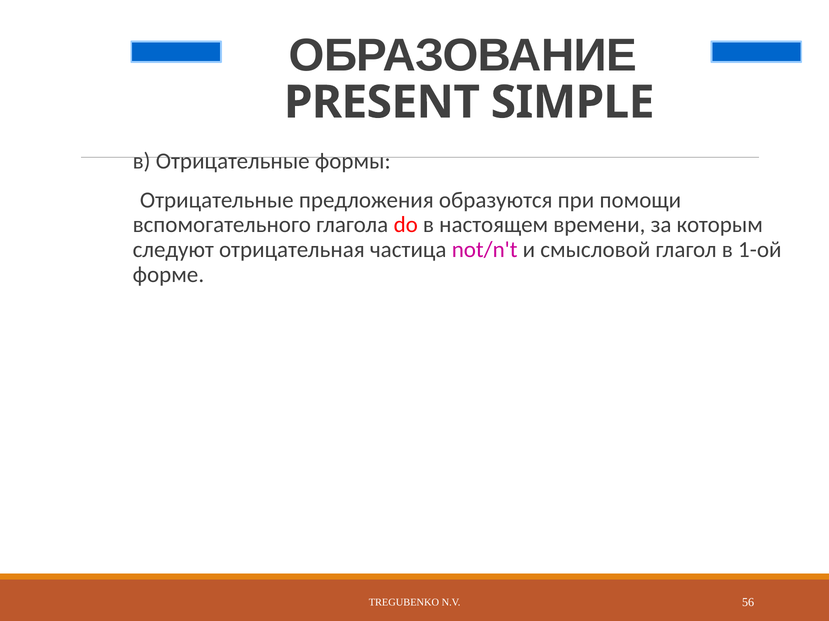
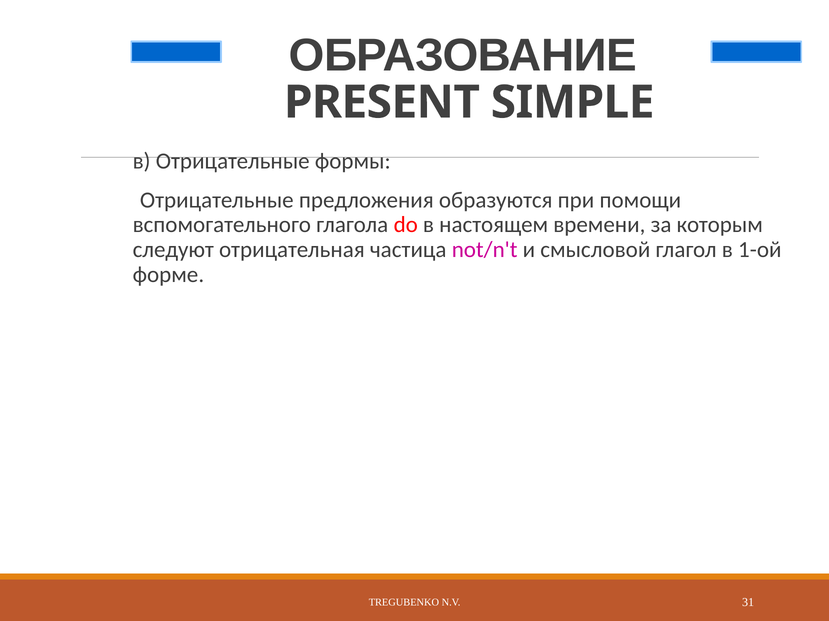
56: 56 -> 31
